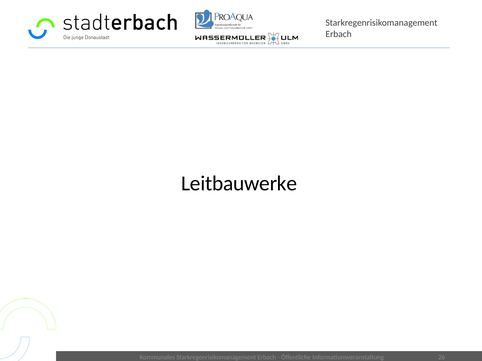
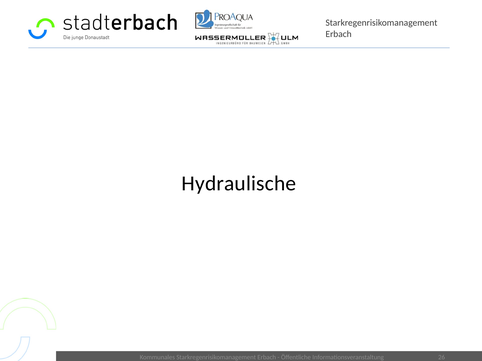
Leitbauwerke: Leitbauwerke -> Hydraulische
